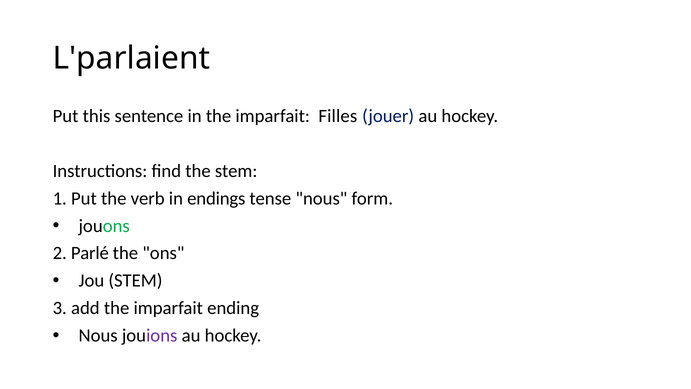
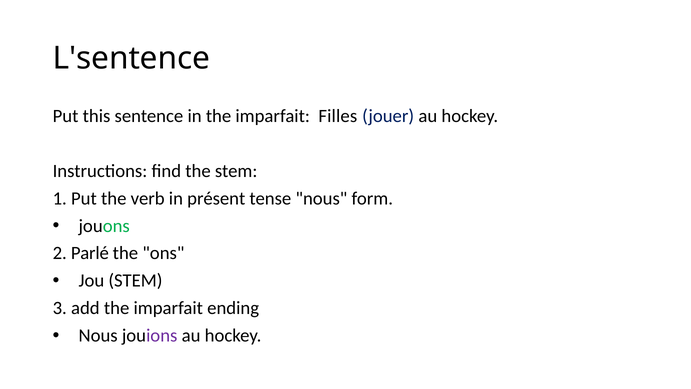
L'parlaient: L'parlaient -> L'sentence
endings: endings -> présent
